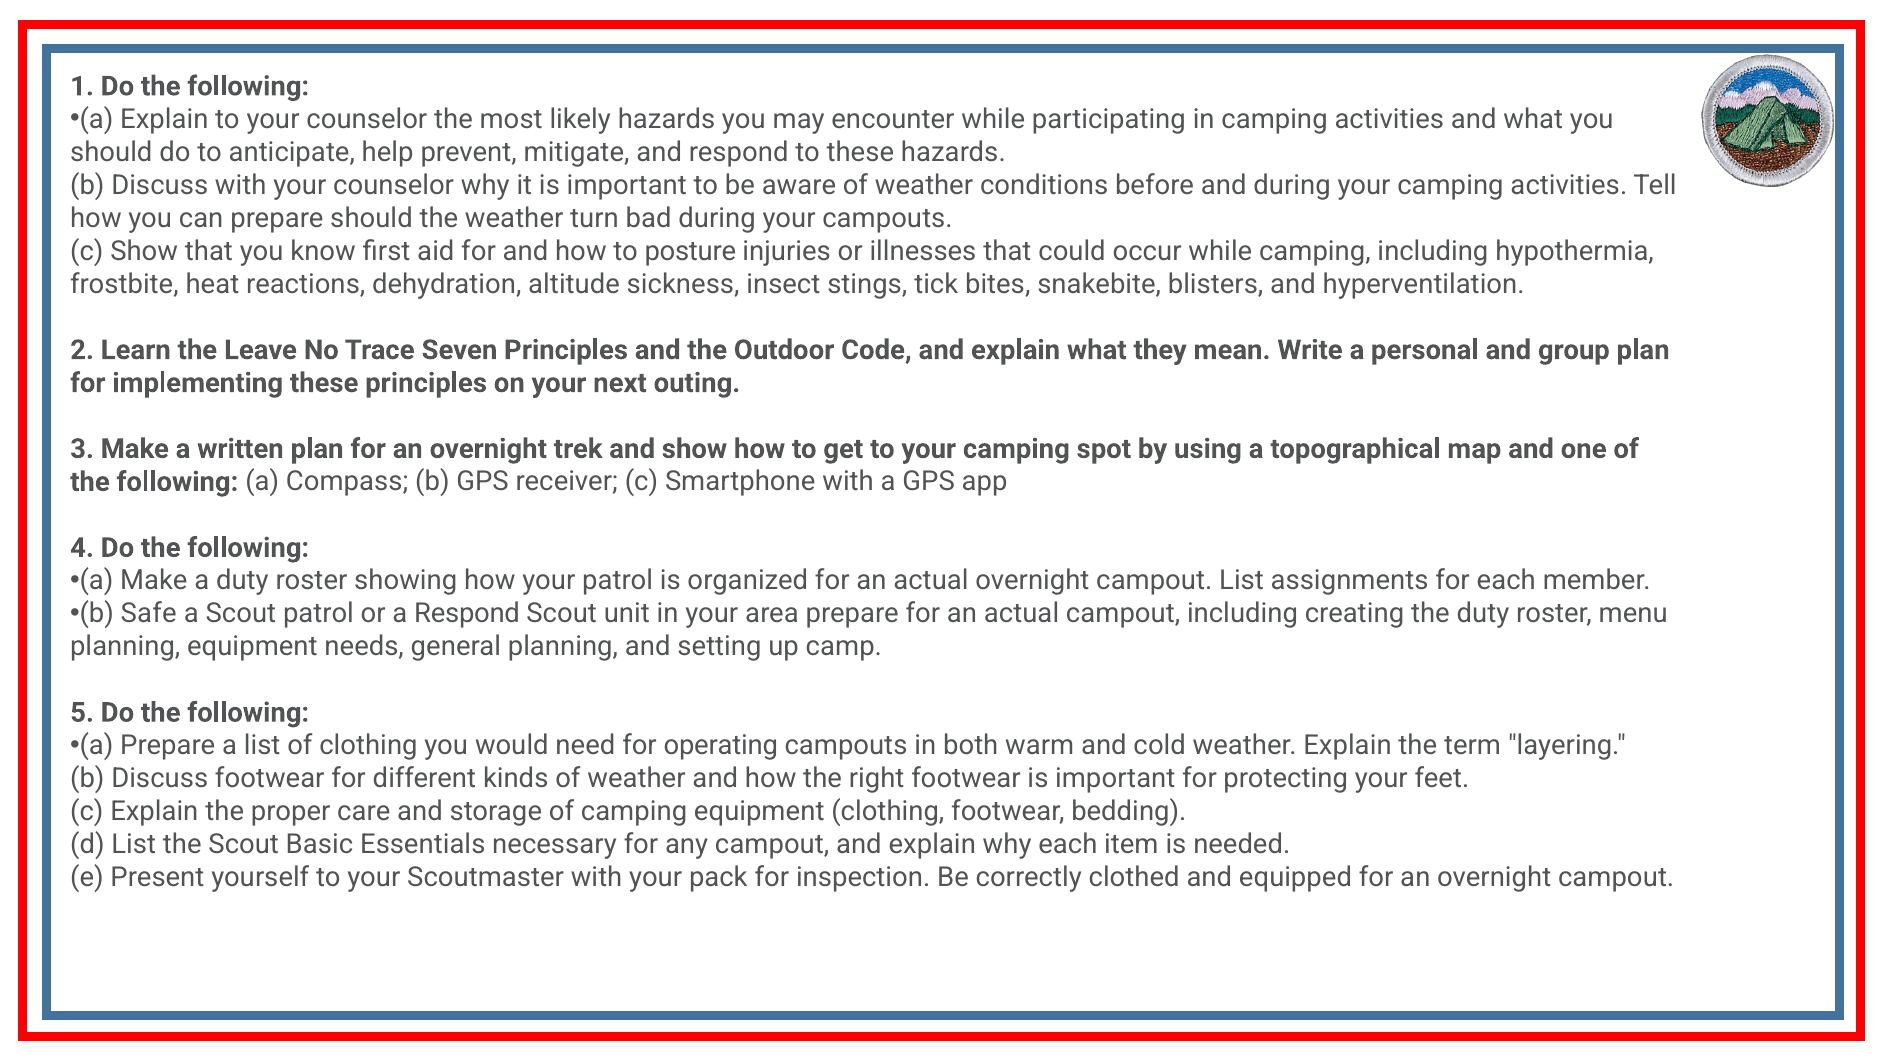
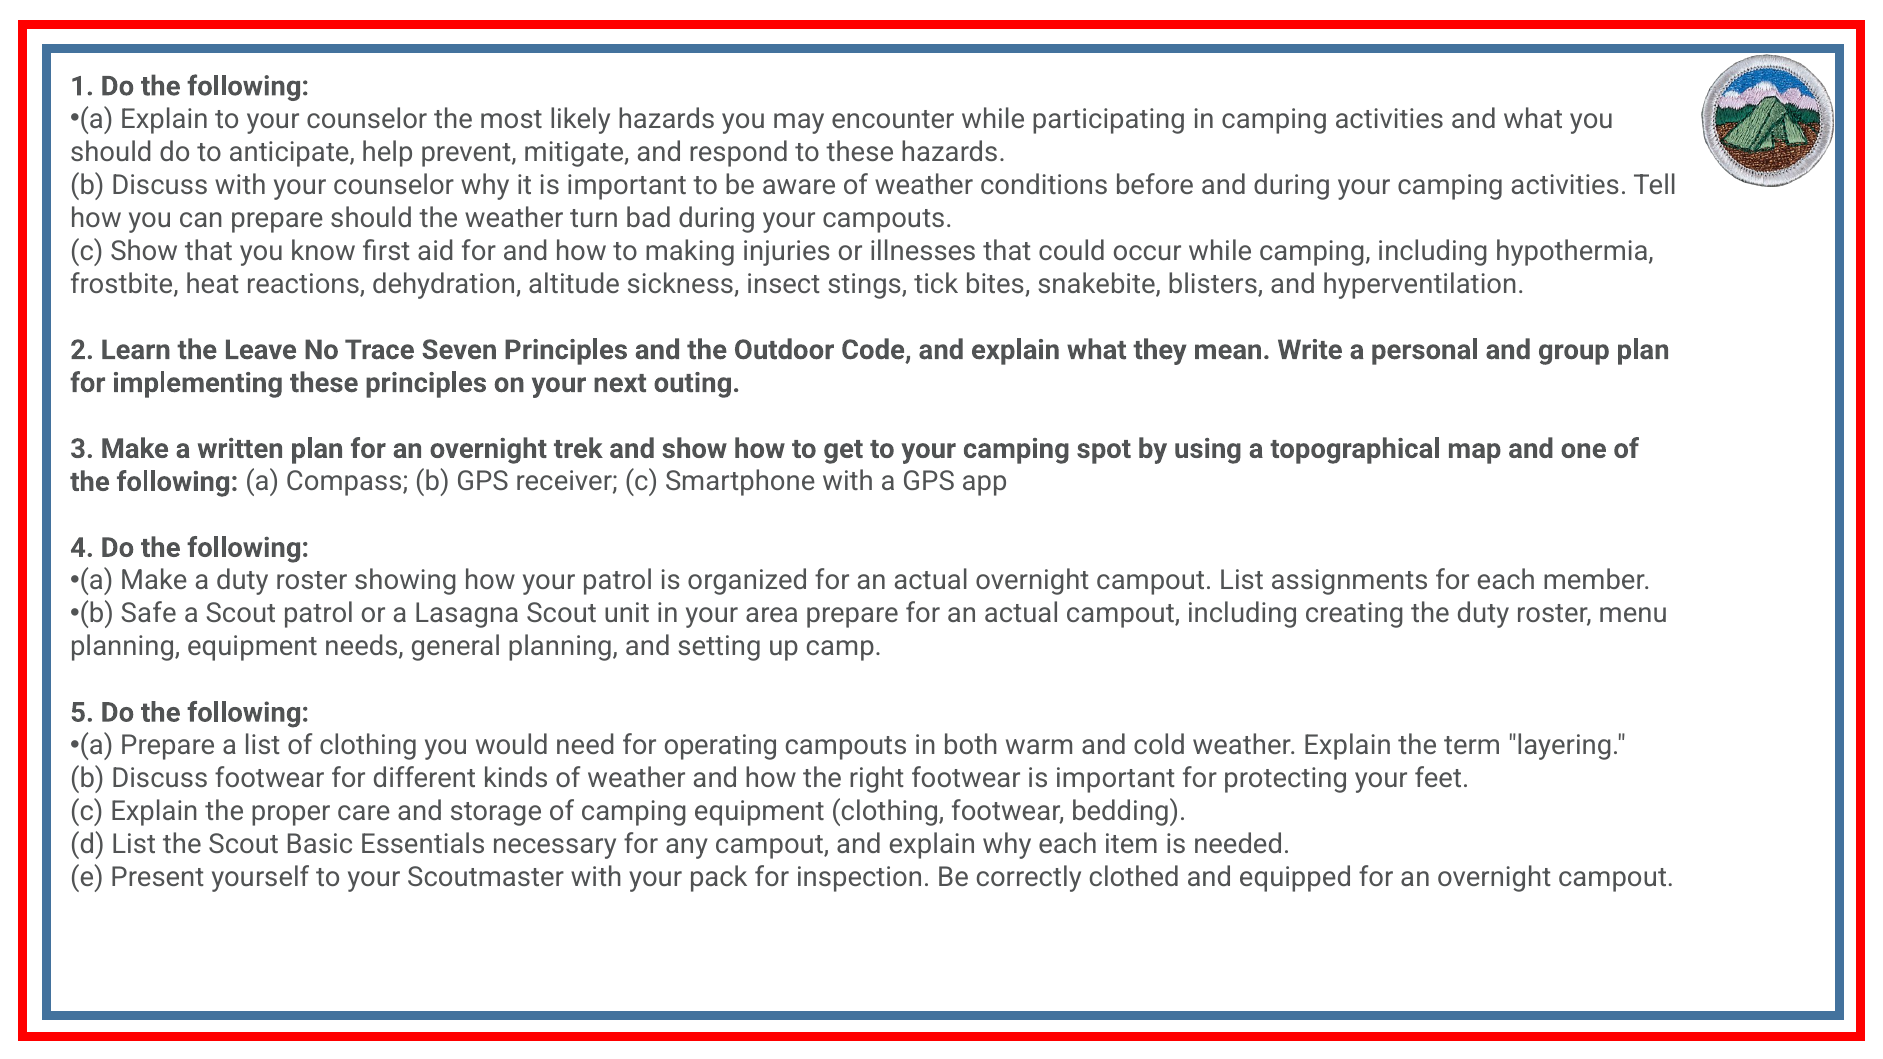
posture: posture -> making
a Respond: Respond -> Lasagna
